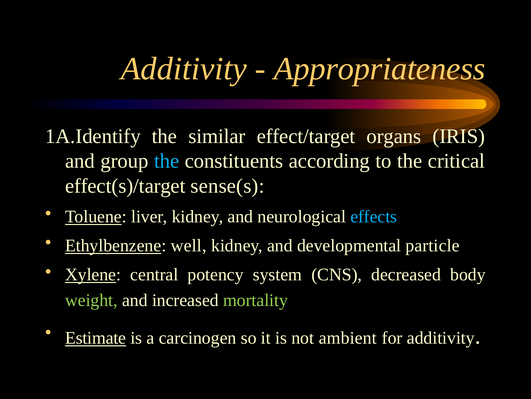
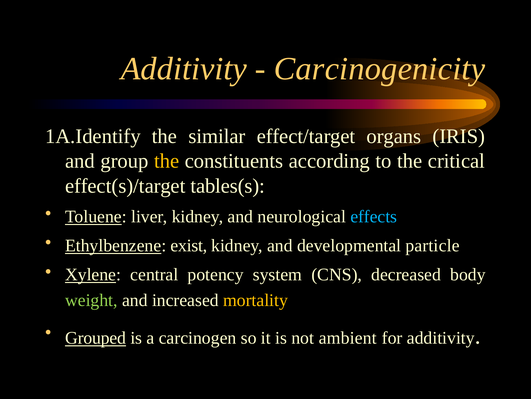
Appropriateness: Appropriateness -> Carcinogenicity
the at (167, 161) colour: light blue -> yellow
sense(s: sense(s -> tables(s
well: well -> exist
mortality colour: light green -> yellow
Estimate: Estimate -> Grouped
